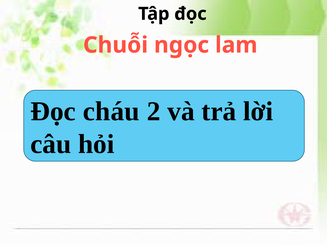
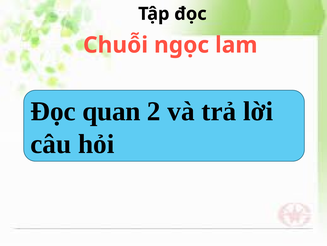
cháu: cháu -> quan
